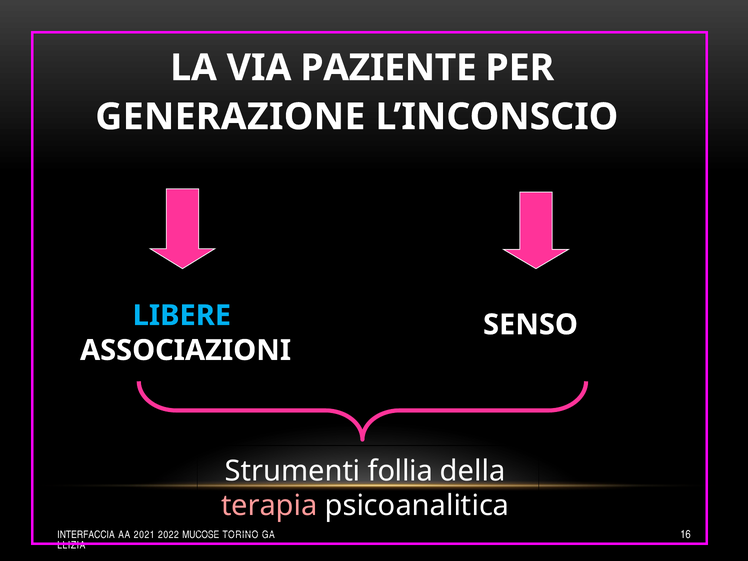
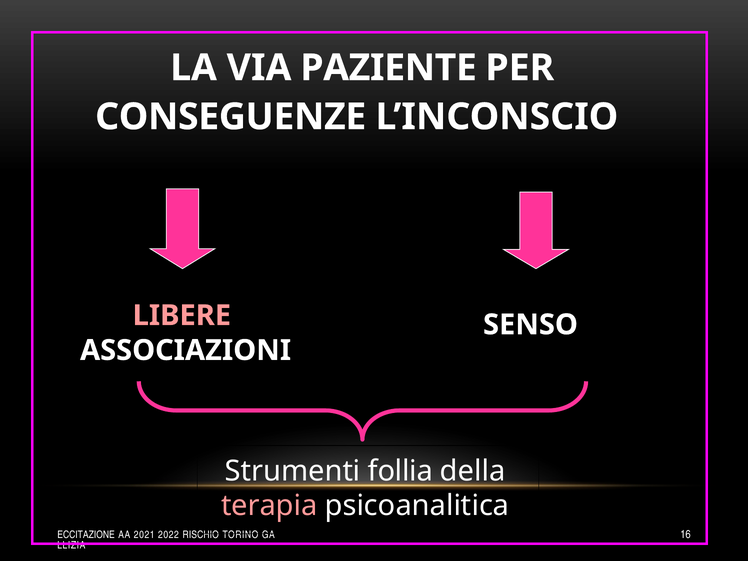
GENERAZIONE: GENERAZIONE -> CONSEGUENZE
LIBERE colour: light blue -> pink
INTERFACCIA: INTERFACCIA -> ECCITAZIONE
MUCOSE: MUCOSE -> RISCHIO
